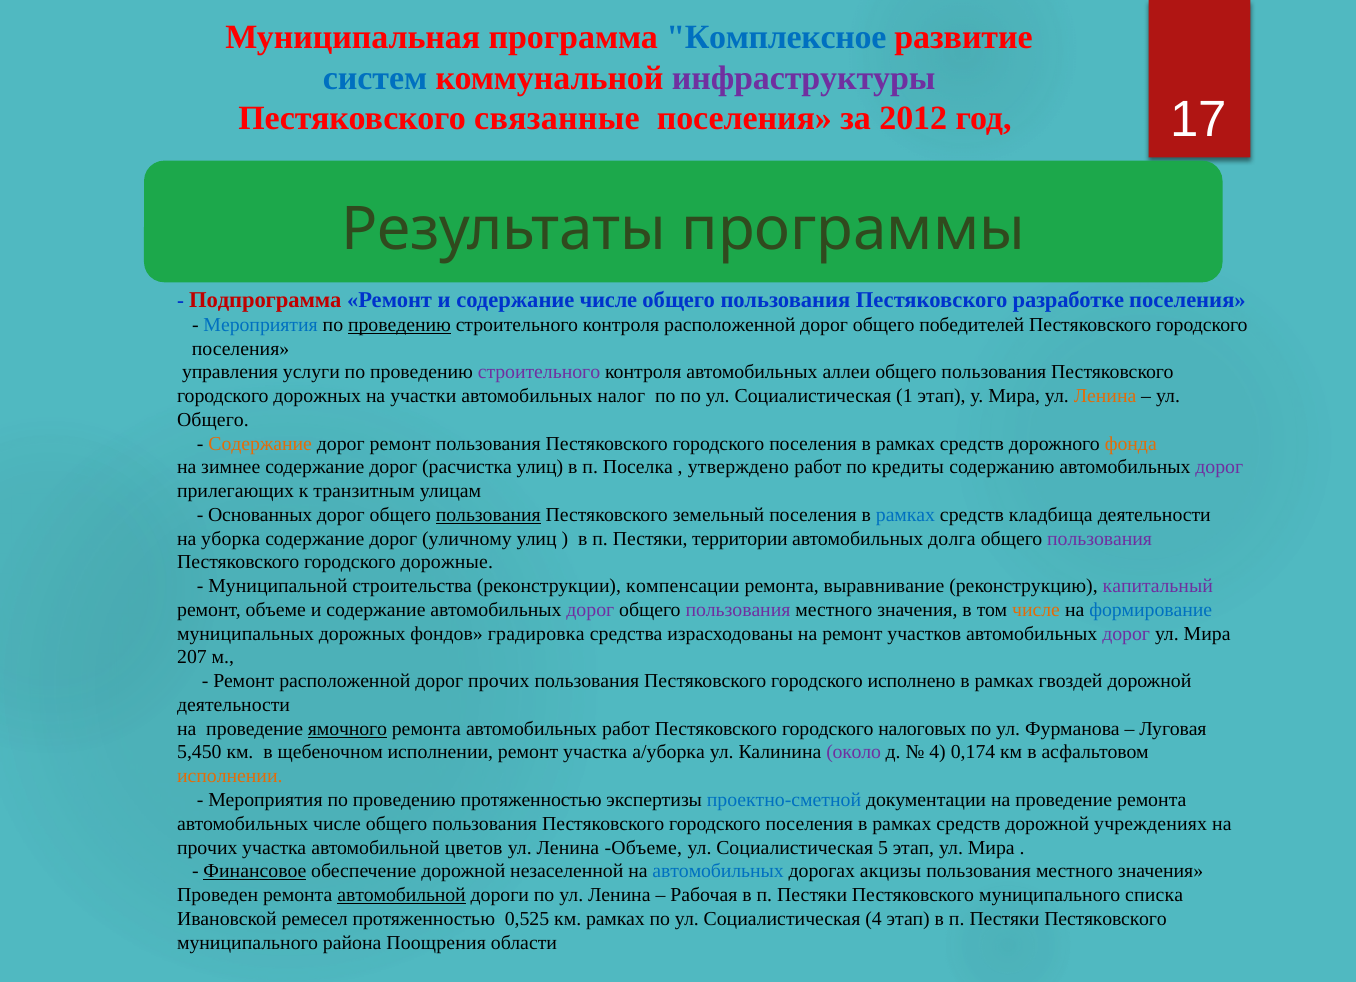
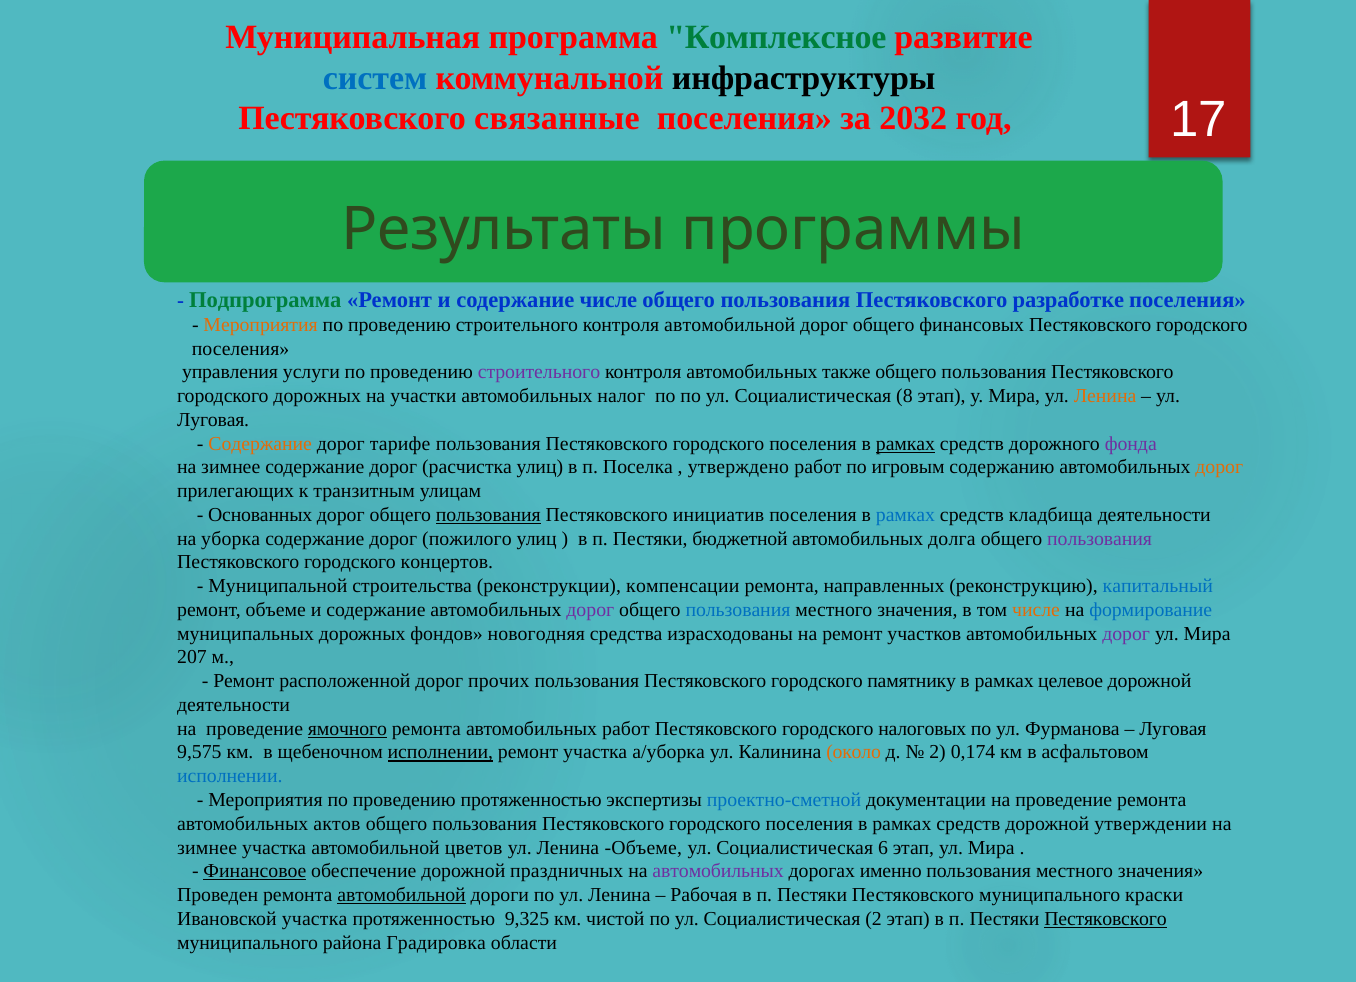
Комплексное colour: blue -> green
инфраструктуры colour: purple -> black
2012: 2012 -> 2032
Подпрограмма colour: red -> green
Мероприятия at (261, 325) colour: blue -> orange
проведению at (399, 325) underline: present -> none
контроля расположенной: расположенной -> автомобильной
победителей: победителей -> финансовых
аллеи: аллеи -> также
1: 1 -> 8
Общего at (213, 420): Общего -> Луговая
дорог ремонт: ремонт -> тарифе
рамках at (906, 444) underline: none -> present
фонда colour: orange -> purple
кредиты: кредиты -> игровым
дорог at (1219, 467) colour: purple -> orange
земельный: земельный -> инициатив
уличному: уличному -> пожилого
территории: территории -> бюджетной
дорожные: дорожные -> концертов
выравнивание: выравнивание -> направленных
капитальный colour: purple -> blue
пользования at (738, 610) colour: purple -> blue
градировка: градировка -> новогодняя
исполнено: исполнено -> памятнику
гвоздей: гвоздей -> целевое
5,450: 5,450 -> 9,575
исполнении at (440, 752) underline: none -> present
около colour: purple -> orange
4 at (938, 752): 4 -> 2
исполнении at (230, 776) colour: orange -> blue
автомобильных числе: числе -> aктов
учреждениях: учреждениях -> утверждении
прочих at (207, 847): прочих -> зимнее
5: 5 -> 6
незаселенной: незаселенной -> праздничных
автомобильных at (718, 871) colour: blue -> purple
акцизы: акцизы -> именно
спискa: спискa -> краски
Ивановской ремесел: ремесел -> участка
0,525: 0,525 -> 9,325
км рамках: рамках -> чистой
Социалистическая 4: 4 -> 2
Пестяковского at (1106, 919) underline: none -> present
Поощрения: Поощрения -> Градировка
